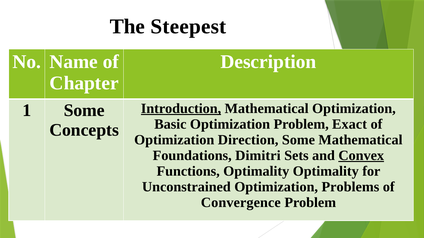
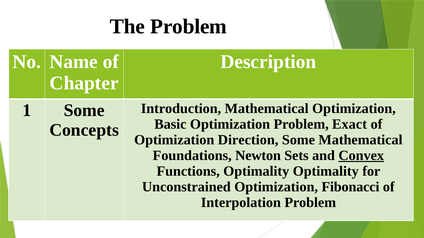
The Steepest: Steepest -> Problem
Introduction underline: present -> none
Dimitri: Dimitri -> Newton
Problems: Problems -> Fibonacci
Convergence: Convergence -> Interpolation
